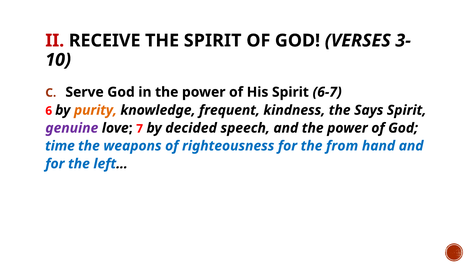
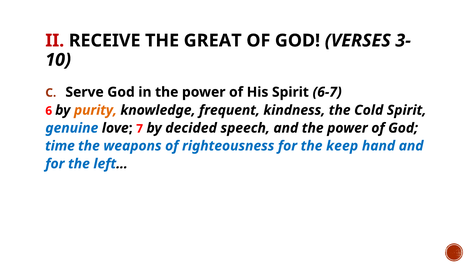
THE SPIRIT: SPIRIT -> GREAT
Says: Says -> Cold
genuine colour: purple -> blue
from: from -> keep
